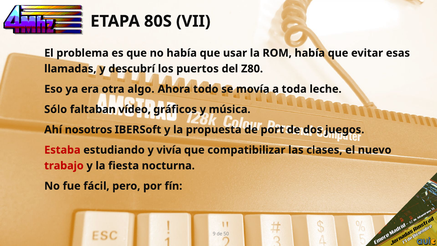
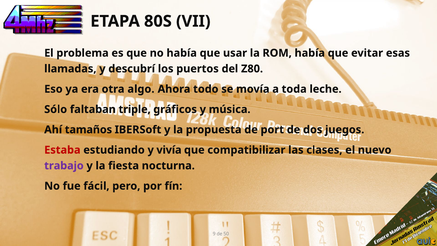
vídeo: vídeo -> triple
nosotros: nosotros -> tamaños
trabajo colour: red -> purple
